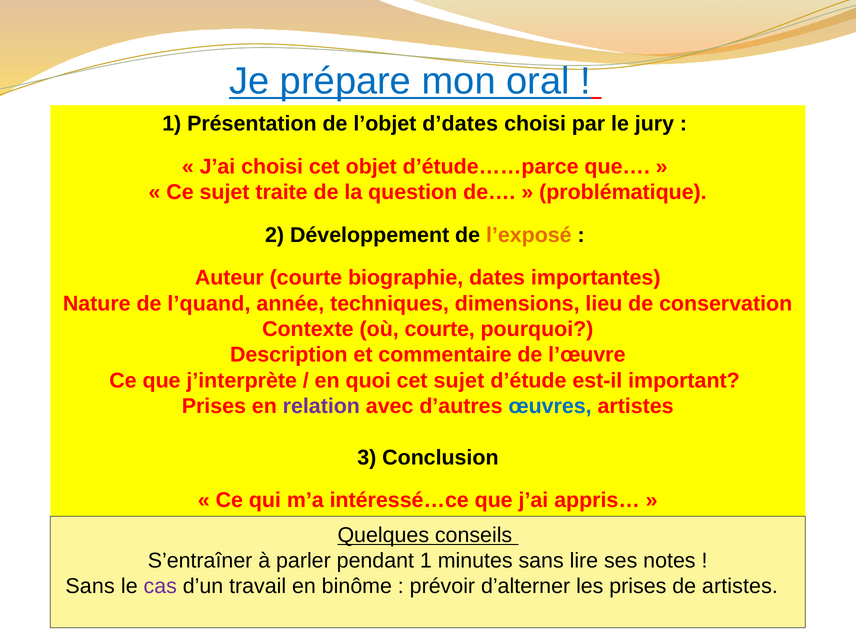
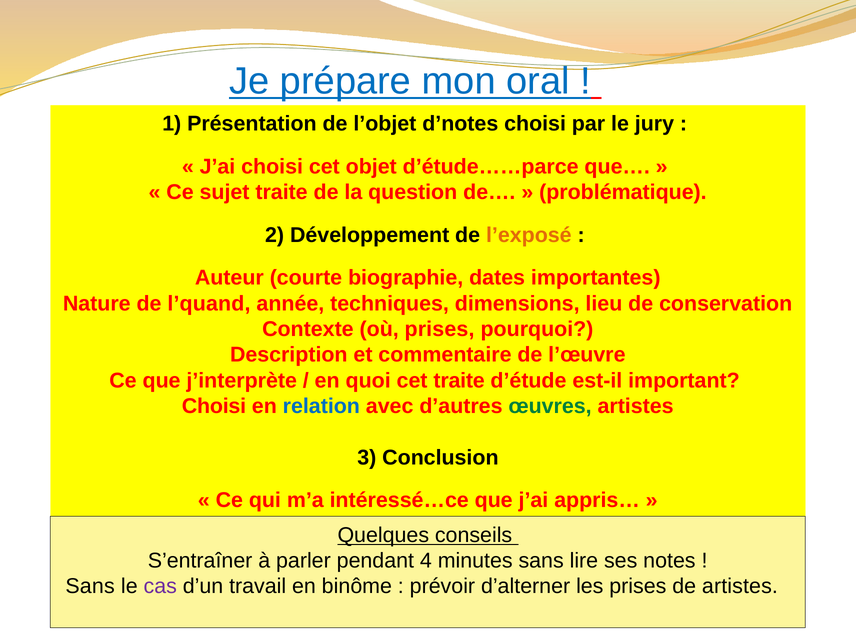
d’dates: d’dates -> d’notes
où courte: courte -> prises
cet sujet: sujet -> traite
Prises at (214, 406): Prises -> Choisi
relation colour: purple -> blue
œuvres colour: blue -> green
pendant 1: 1 -> 4
